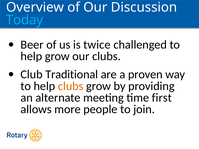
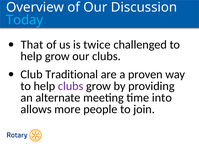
Beer: Beer -> That
clubs at (71, 86) colour: orange -> purple
first: first -> into
